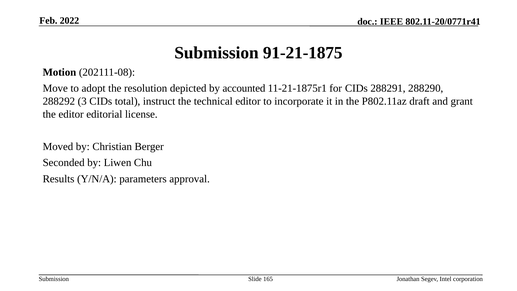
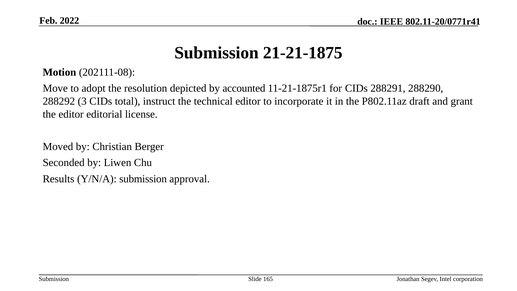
91-21-1875: 91-21-1875 -> 21-21-1875
Y/N/A parameters: parameters -> submission
